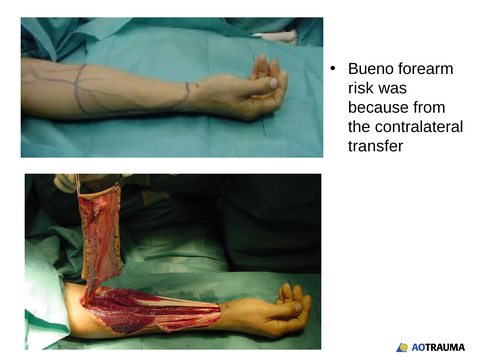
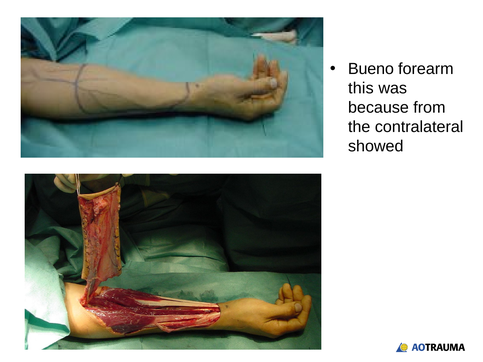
risk: risk -> this
transfer: transfer -> showed
